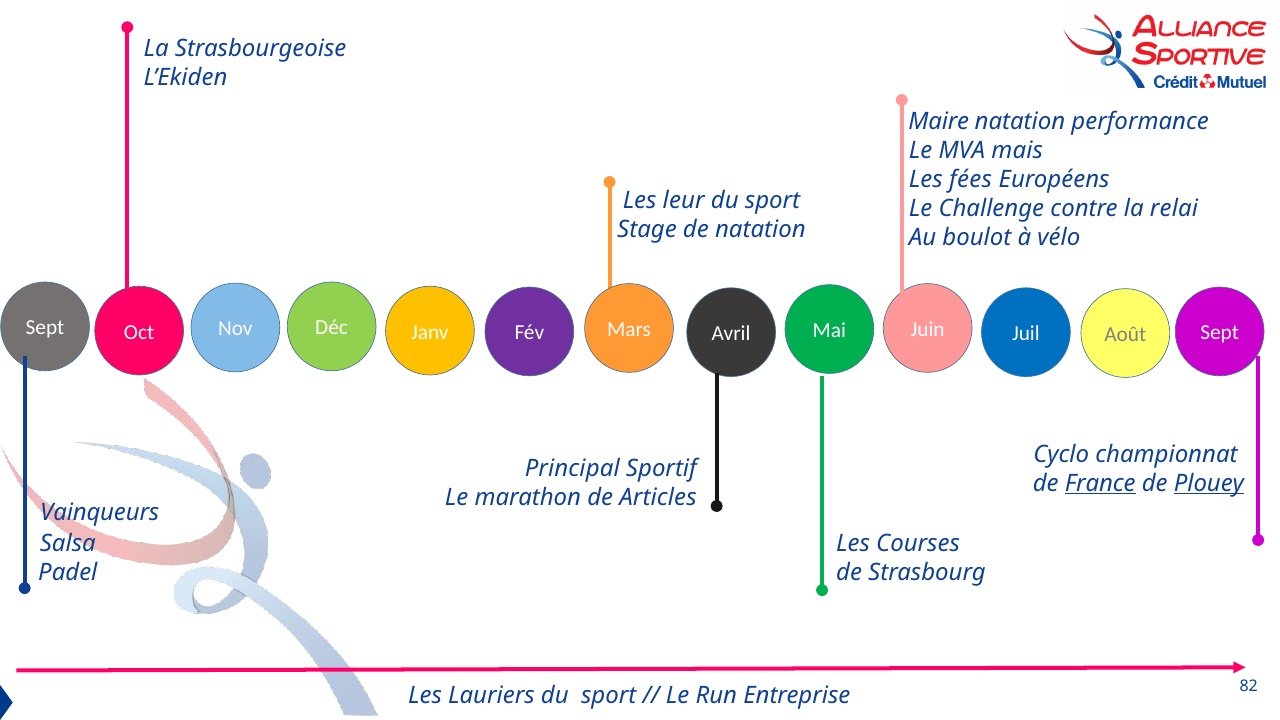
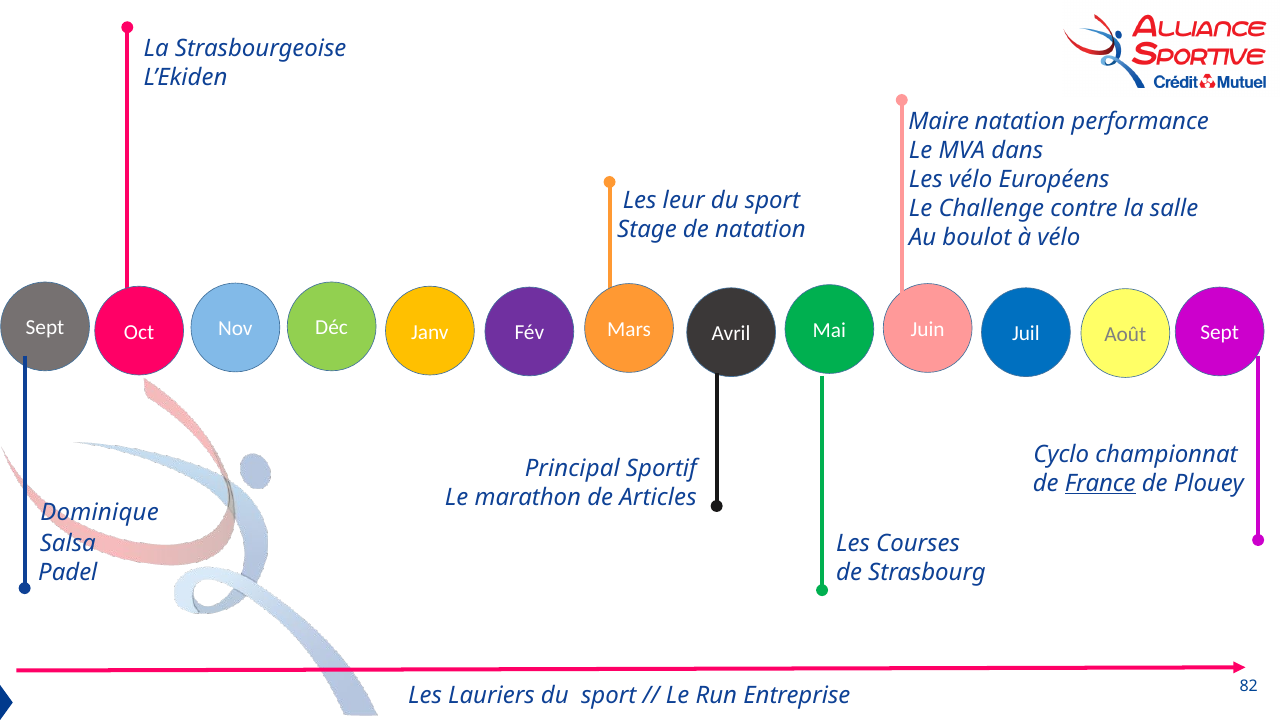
mais: mais -> dans
Les fées: fées -> vélo
relai: relai -> salle
Plouey underline: present -> none
Vainqueurs: Vainqueurs -> Dominique
